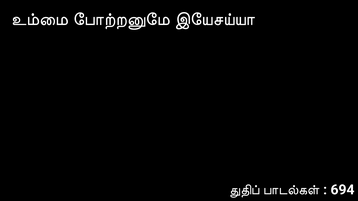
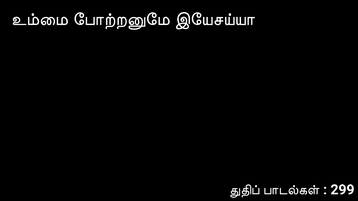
694: 694 -> 299
